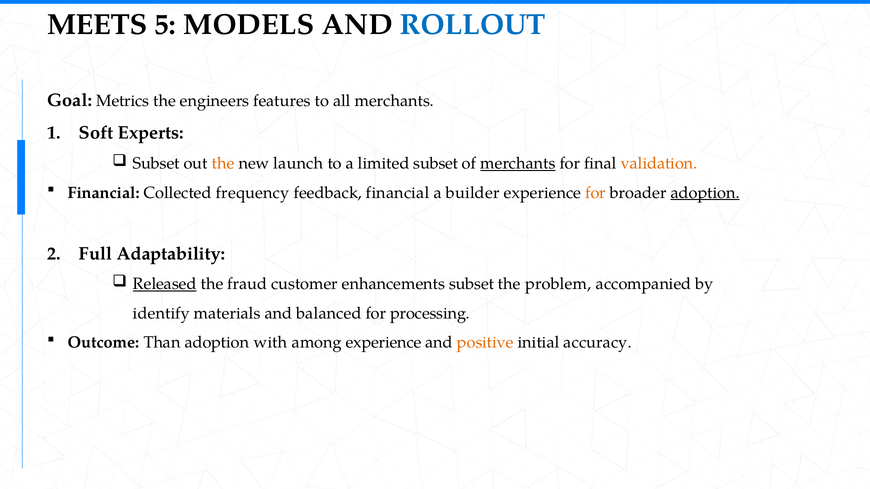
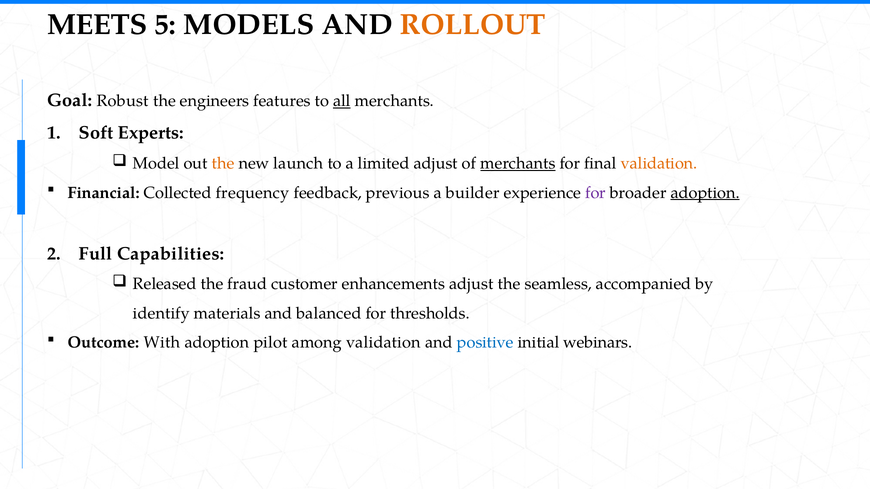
ROLLOUT colour: blue -> orange
Metrics: Metrics -> Robust
all underline: none -> present
Subset at (156, 163): Subset -> Model
limited subset: subset -> adjust
feedback financial: financial -> previous
for at (595, 193) colour: orange -> purple
Adaptability: Adaptability -> Capabilities
Released underline: present -> none
enhancements subset: subset -> adjust
problem: problem -> seamless
processing: processing -> thresholds
Than: Than -> With
with: with -> pilot
among experience: experience -> validation
positive colour: orange -> blue
accuracy: accuracy -> webinars
